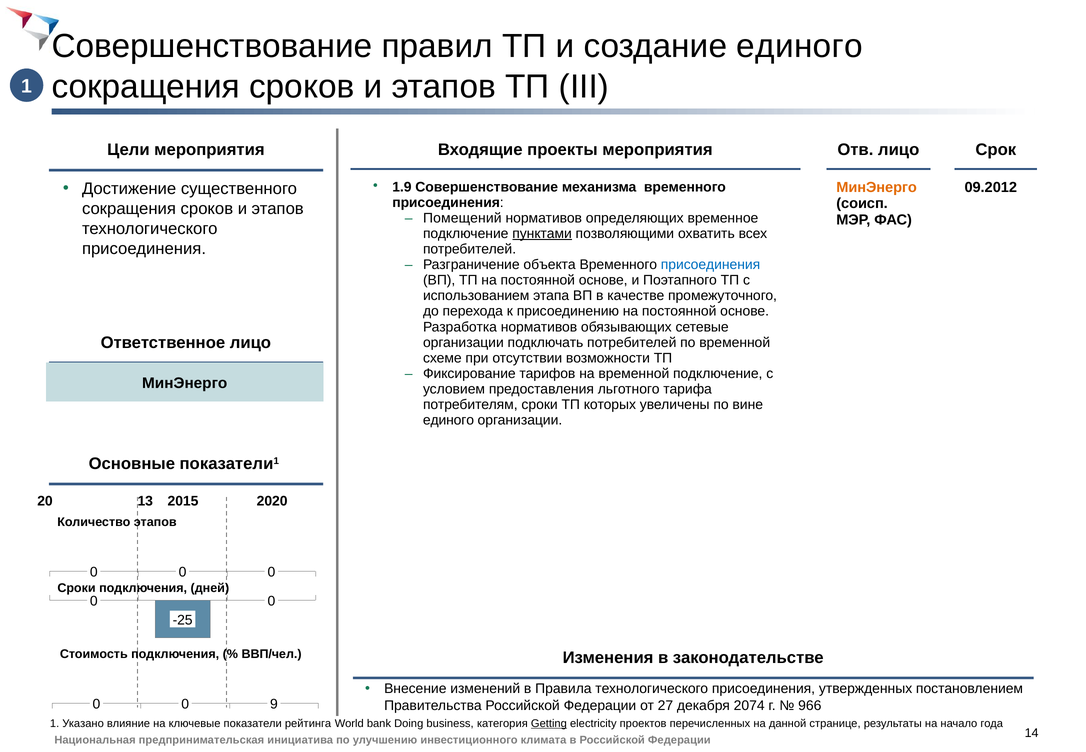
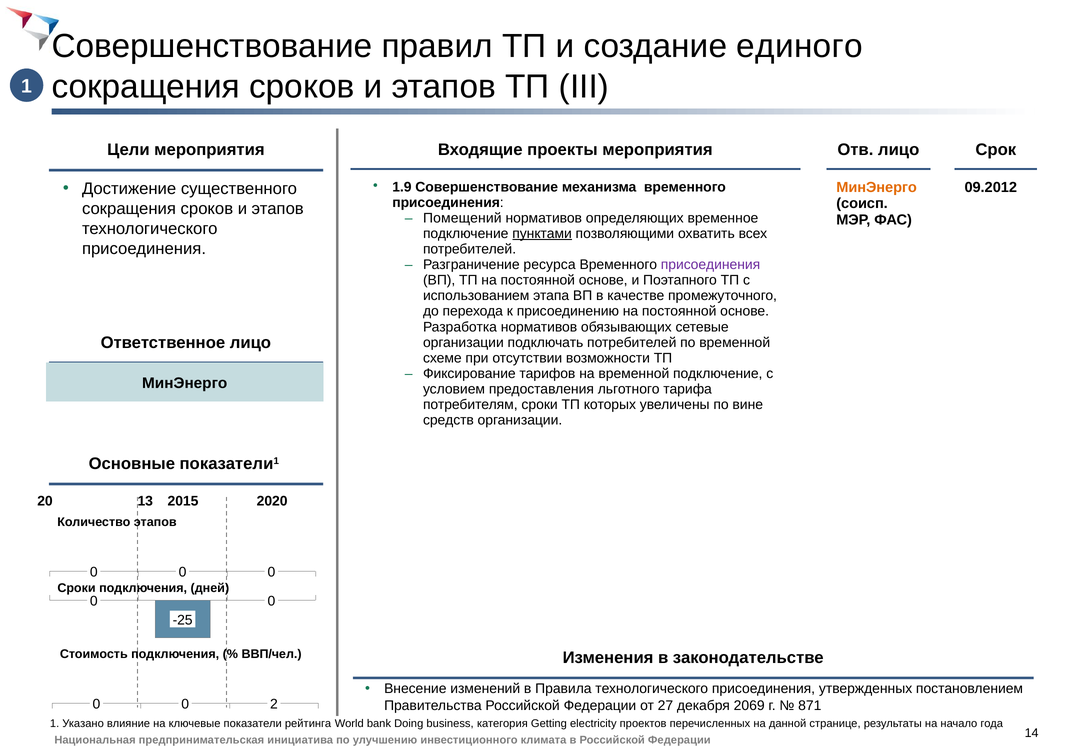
объекта: объекта -> ресурса
присоединения at (711, 265) colour: blue -> purple
единого at (448, 420): единого -> средств
9: 9 -> 2
2074: 2074 -> 2069
966: 966 -> 871
Getting underline: present -> none
